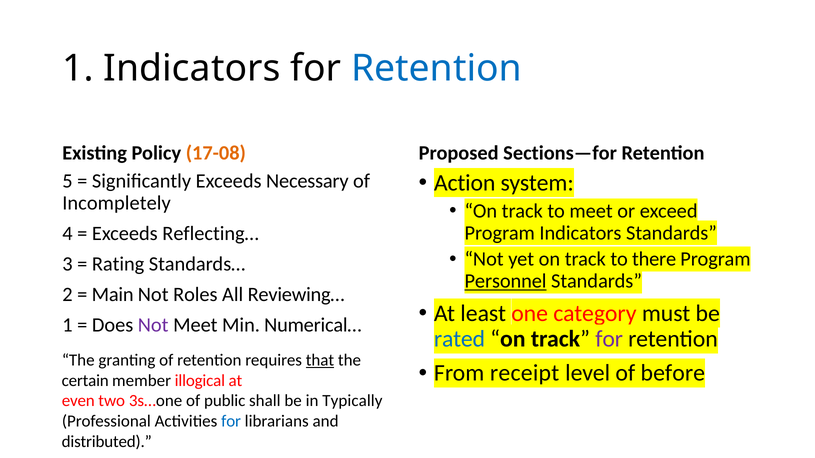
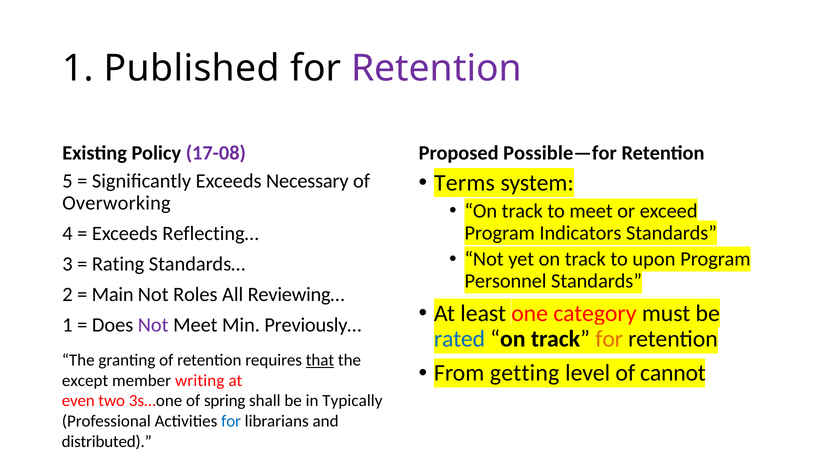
1 Indicators: Indicators -> Published
Retention at (436, 68) colour: blue -> purple
17-08 colour: orange -> purple
Sections—for: Sections—for -> Possible—for
Action: Action -> Terms
Incompletely: Incompletely -> Overworking
there: there -> upon
Personnel underline: present -> none
Numerical…: Numerical… -> Previously…
for at (609, 339) colour: purple -> orange
receipt: receipt -> getting
before: before -> cannot
certain: certain -> except
illogical: illogical -> writing
public: public -> spring
